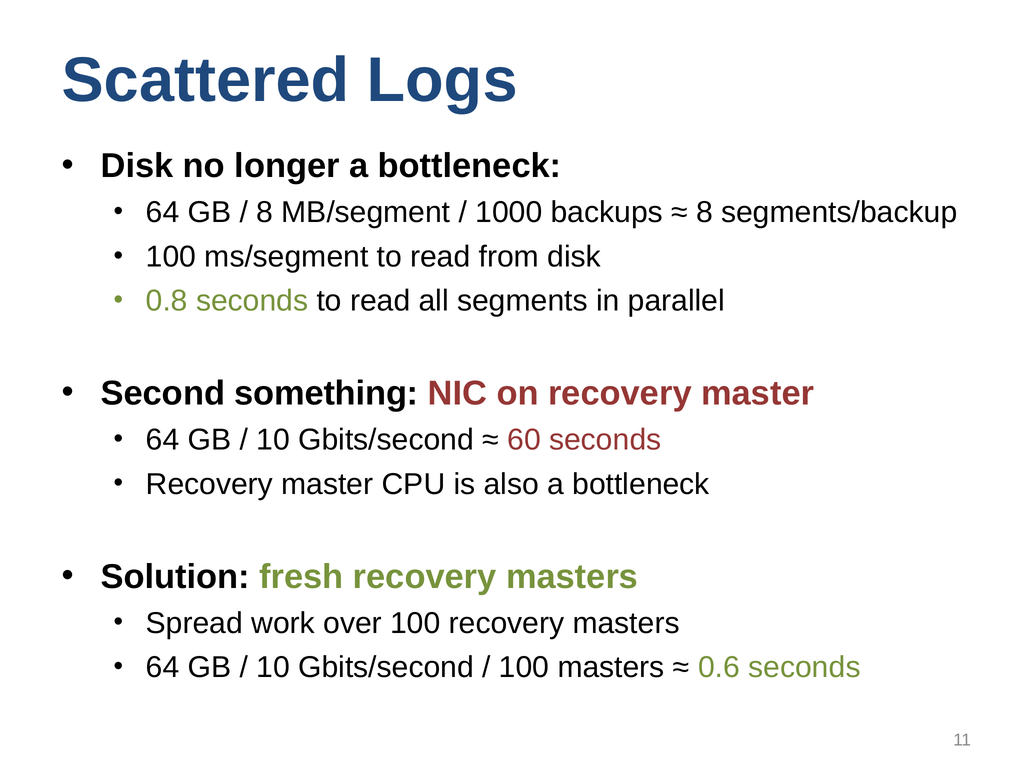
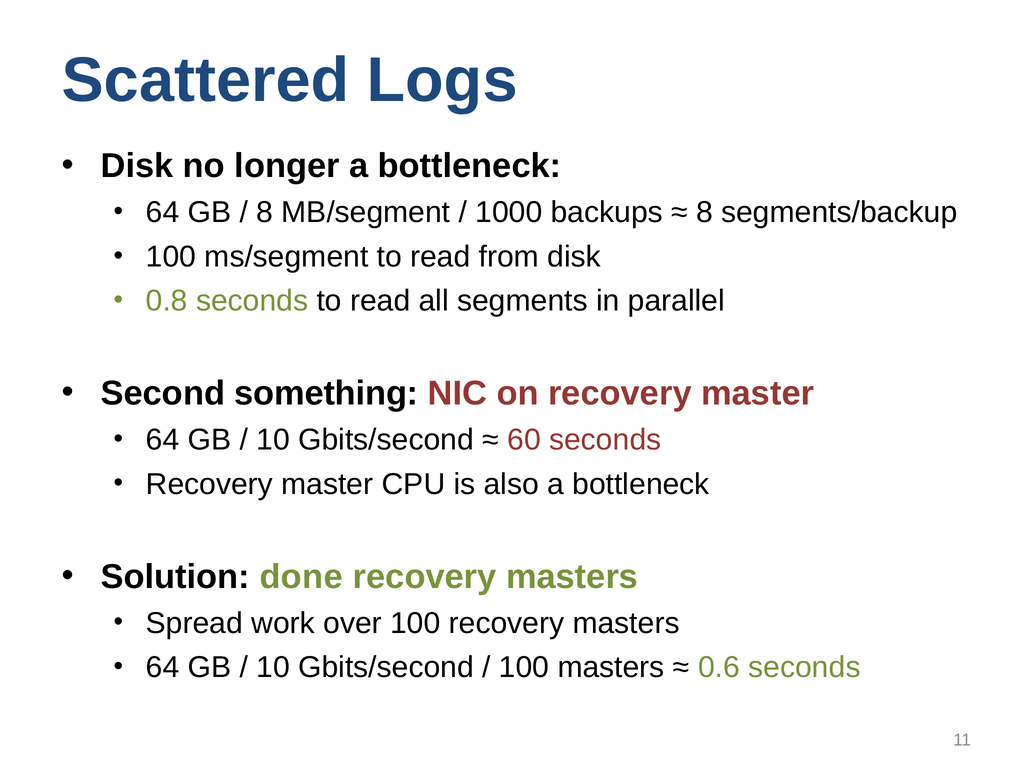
fresh: fresh -> done
